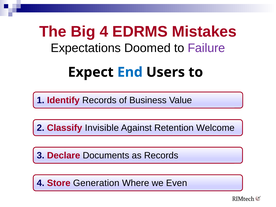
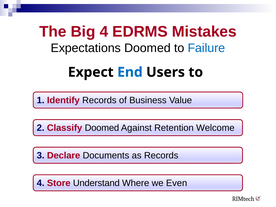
Failure colour: purple -> blue
Classify Invisible: Invisible -> Doomed
Generation: Generation -> Understand
